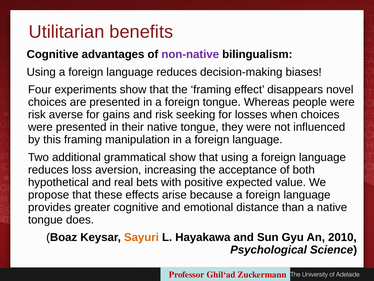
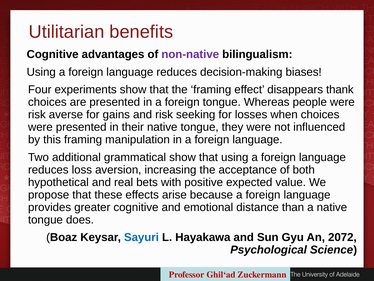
novel: novel -> thank
Sayuri colour: orange -> blue
2010: 2010 -> 2072
